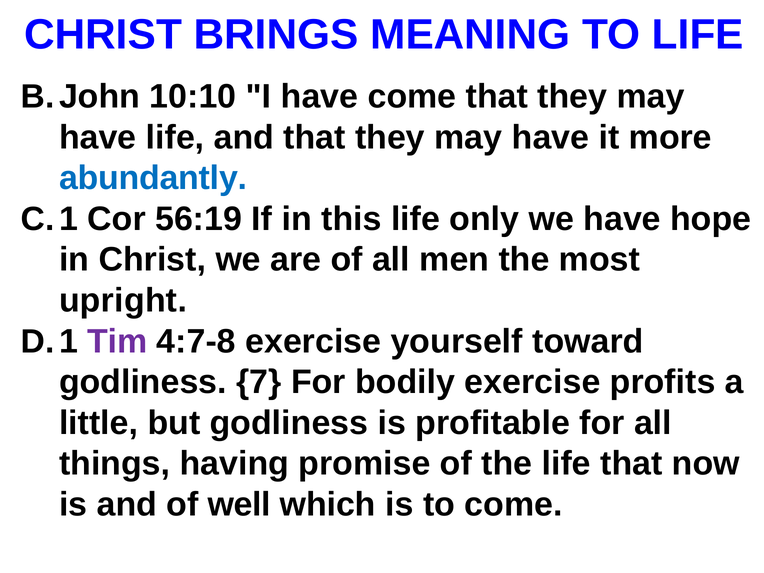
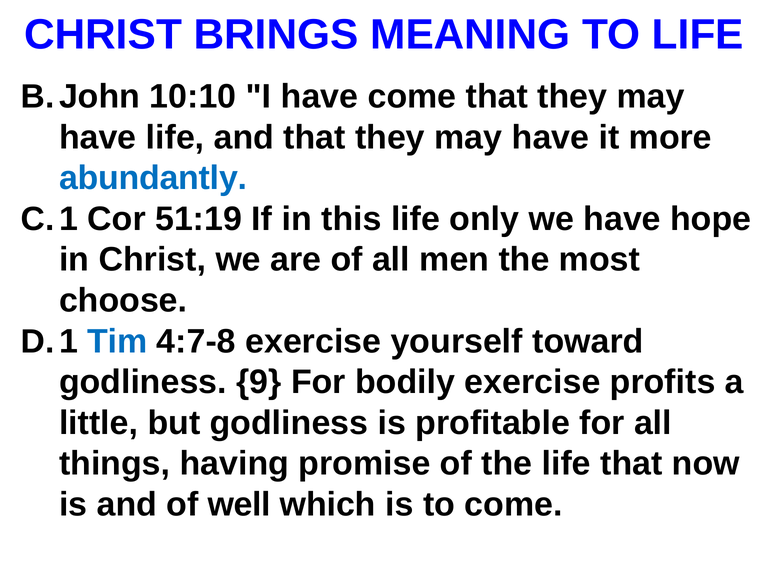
56:19: 56:19 -> 51:19
upright: upright -> choose
Tim colour: purple -> blue
7: 7 -> 9
